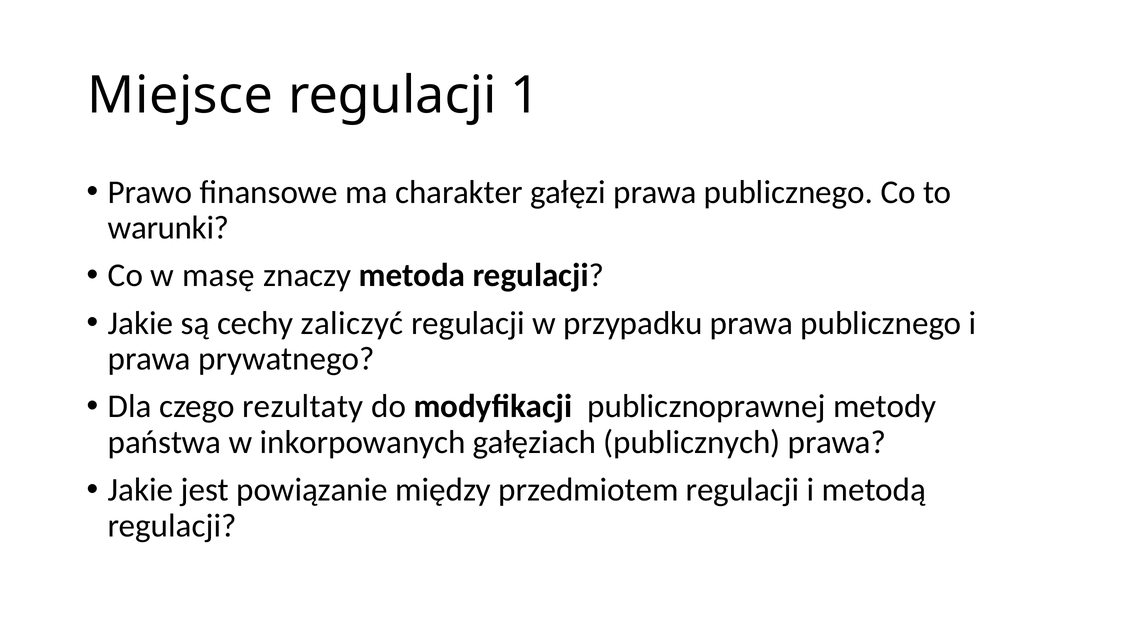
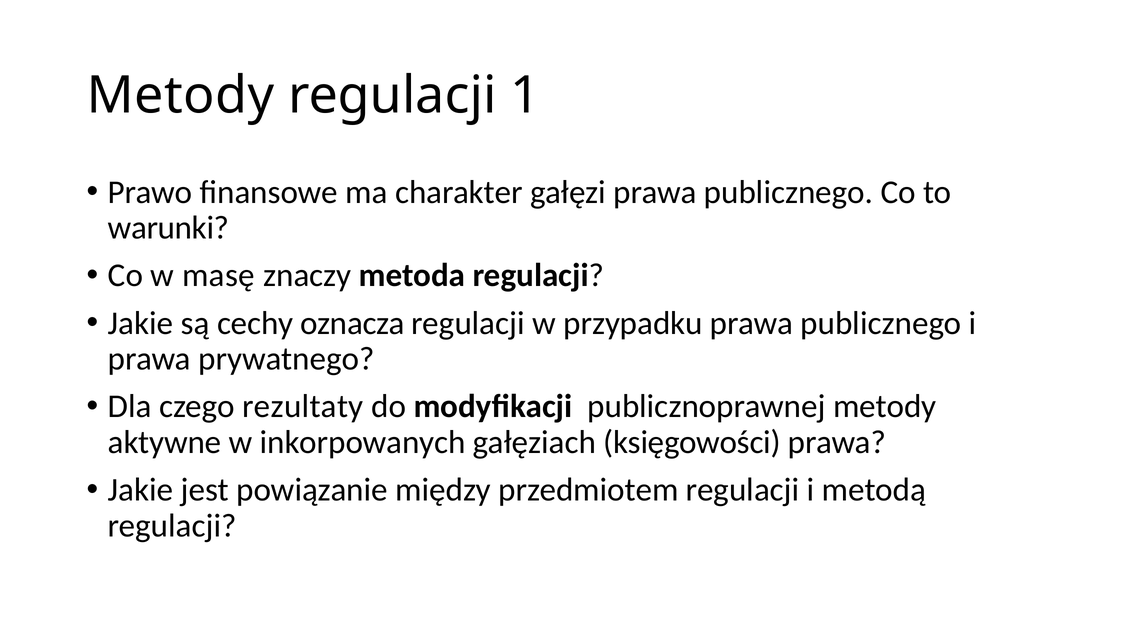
Miejsce at (180, 95): Miejsce -> Metody
zaliczyć: zaliczyć -> oznacza
państwa: państwa -> aktywne
publicznych: publicznych -> księgowości
